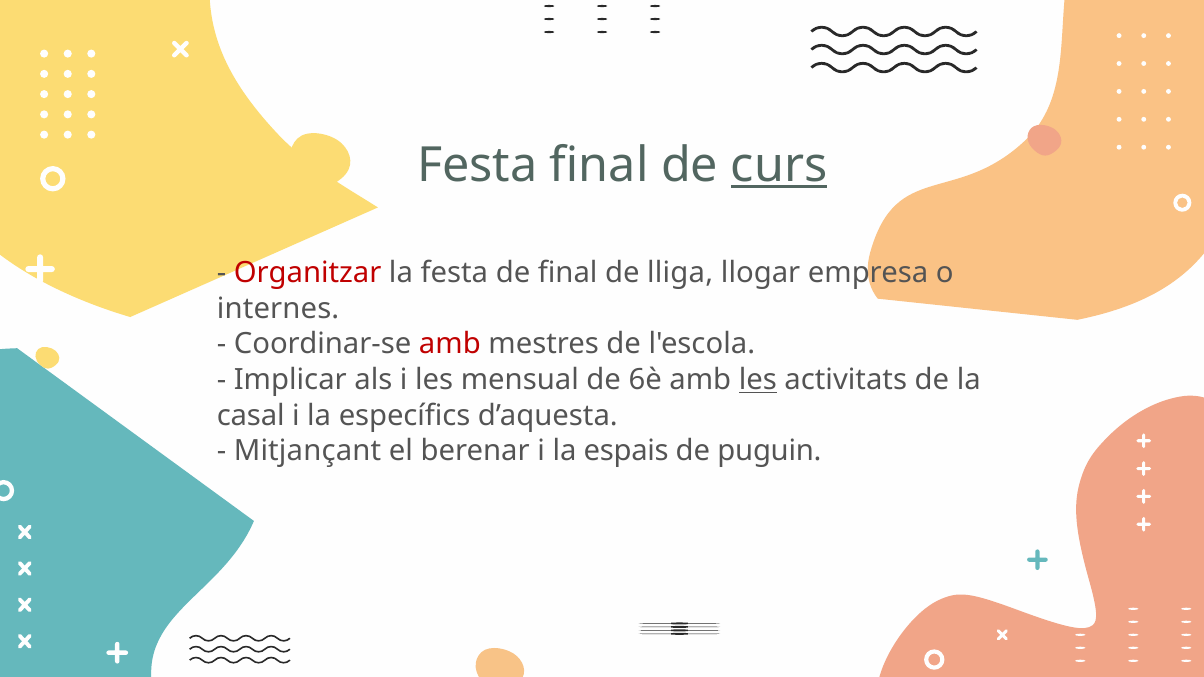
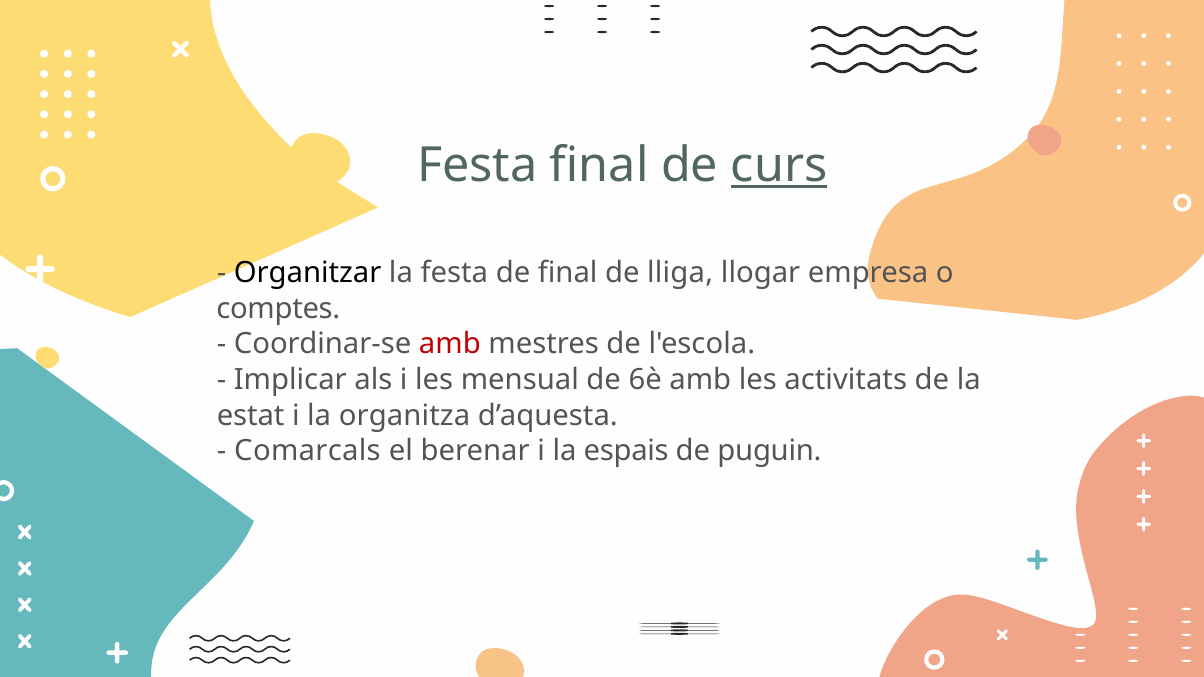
Organitzar colour: red -> black
internes: internes -> comptes
les at (758, 380) underline: present -> none
casal: casal -> estat
específics: específics -> organitza
Mitjançant: Mitjançant -> Comarcals
